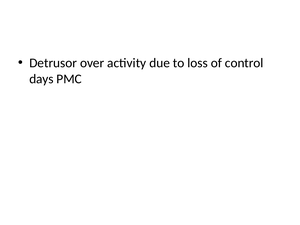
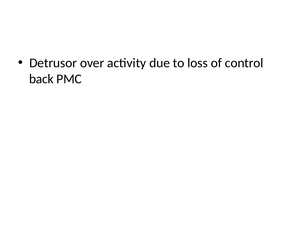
days: days -> back
